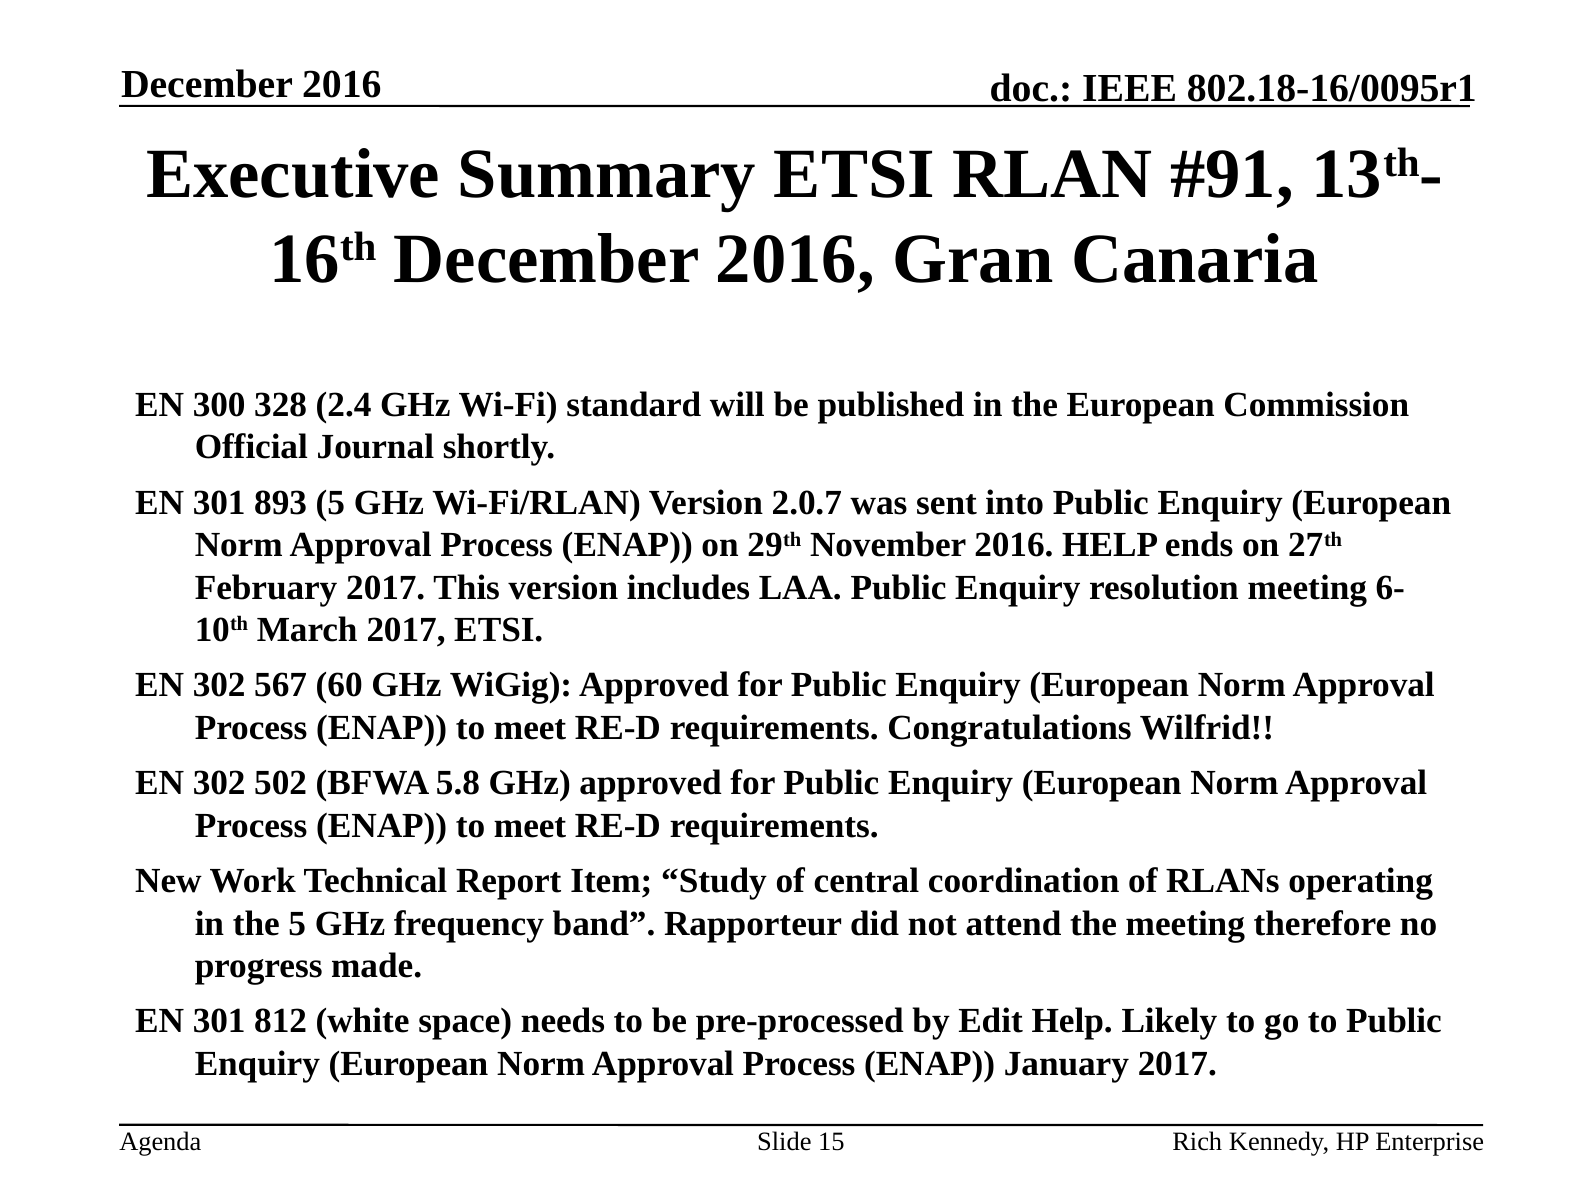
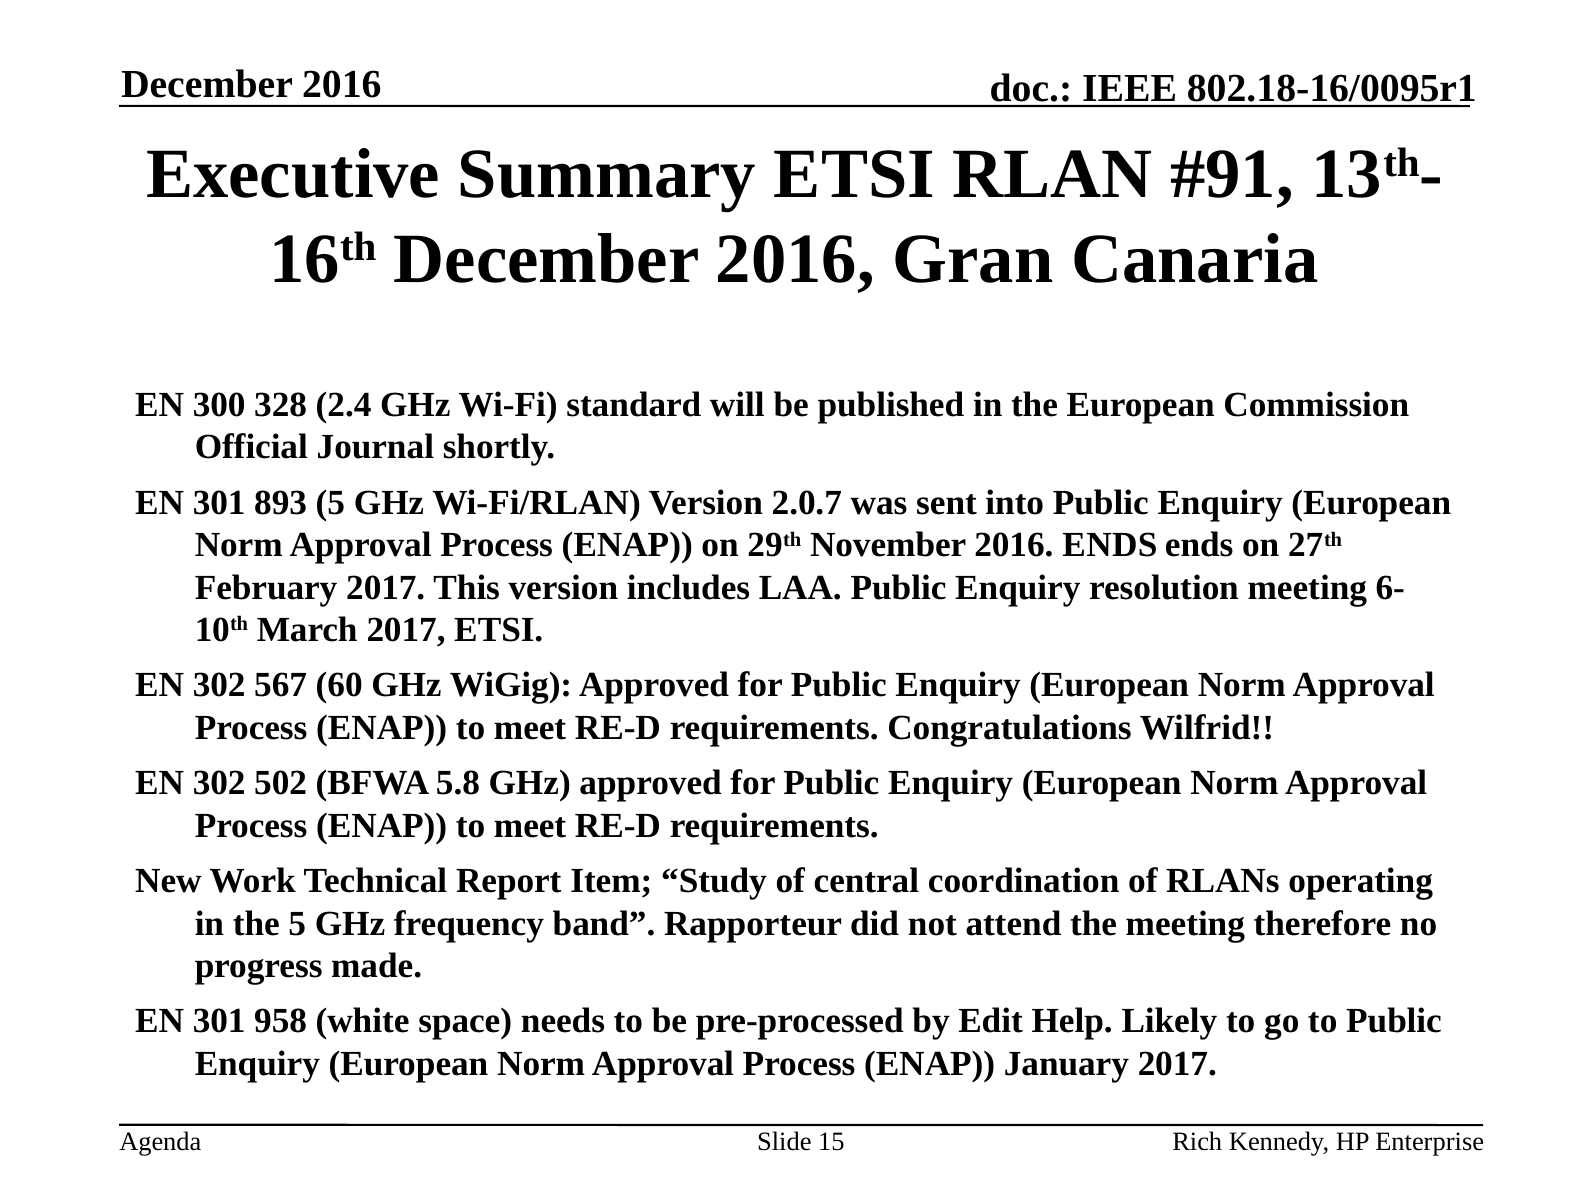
2016 HELP: HELP -> ENDS
812: 812 -> 958
